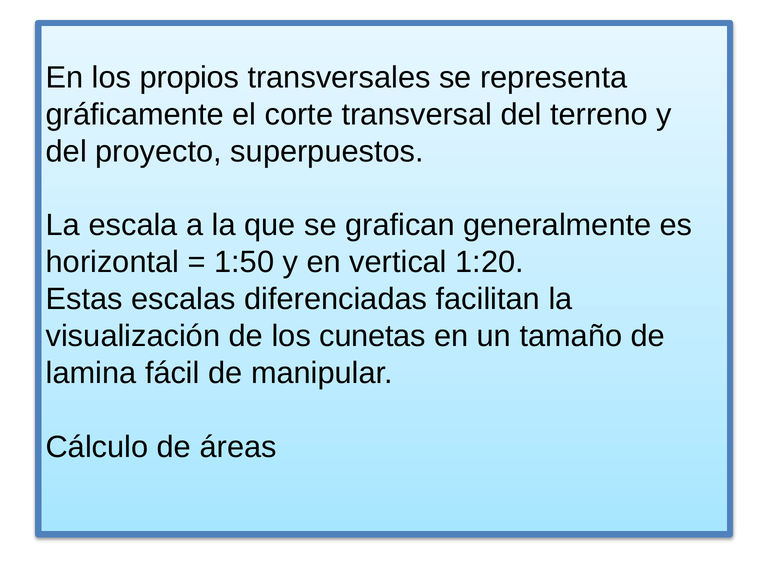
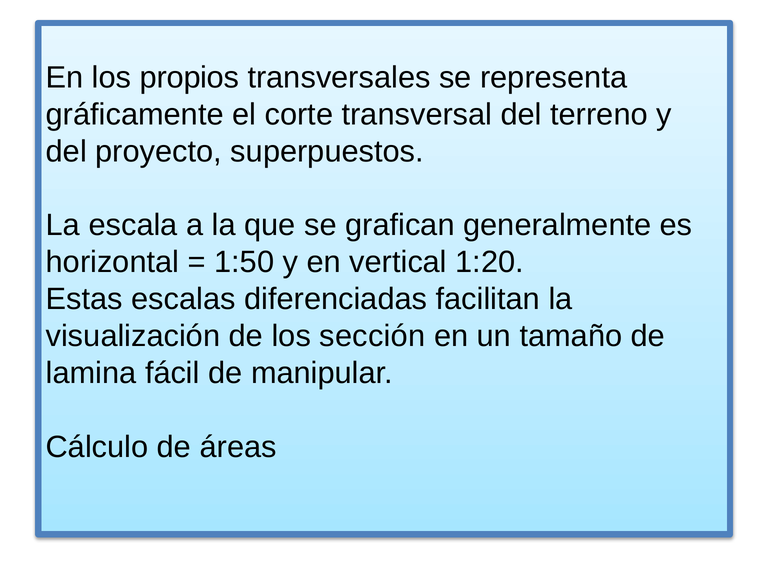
cunetas: cunetas -> sección
